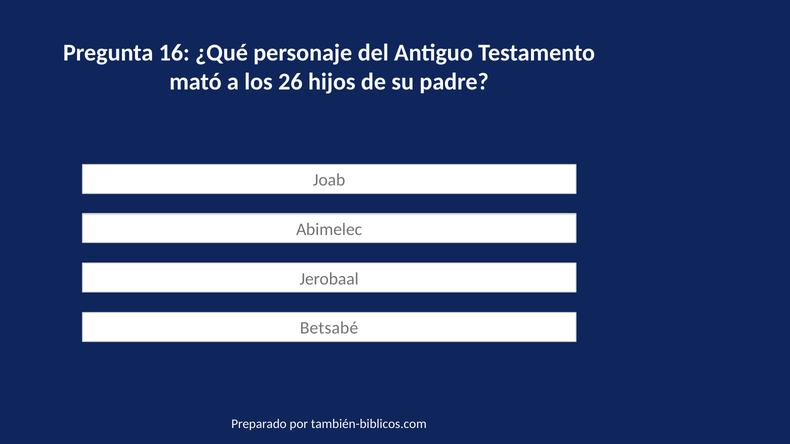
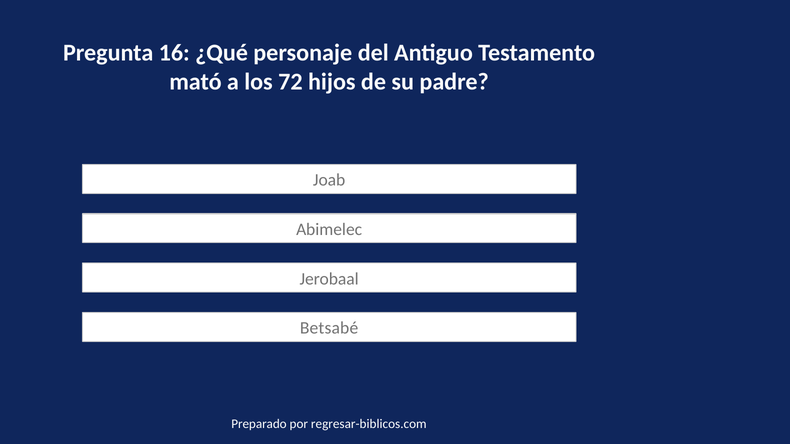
26: 26 -> 72
también-biblicos.com: también-biblicos.com -> regresar-biblicos.com
